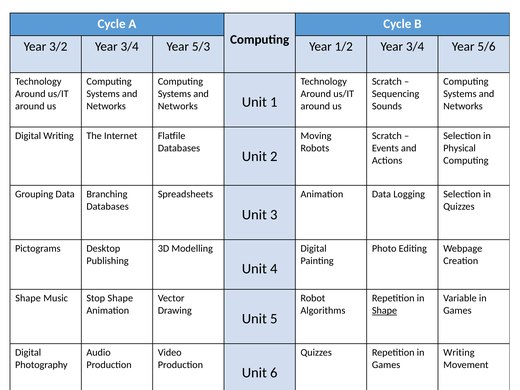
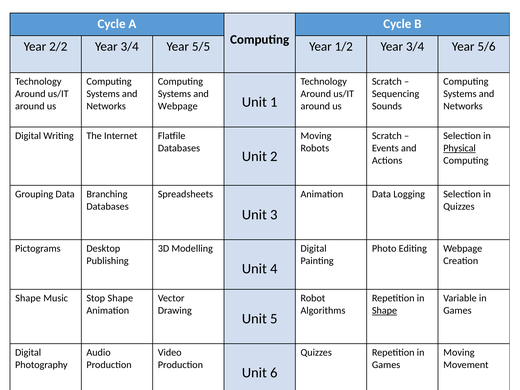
3/2: 3/2 -> 2/2
5/3: 5/3 -> 5/5
Networks at (178, 106): Networks -> Webpage
Physical underline: none -> present
Writing at (459, 352): Writing -> Moving
